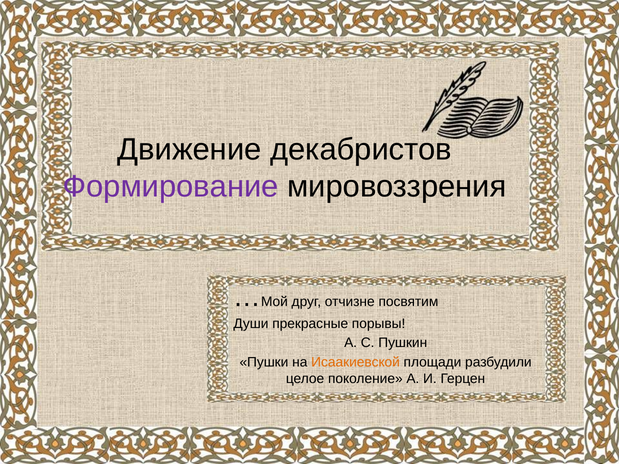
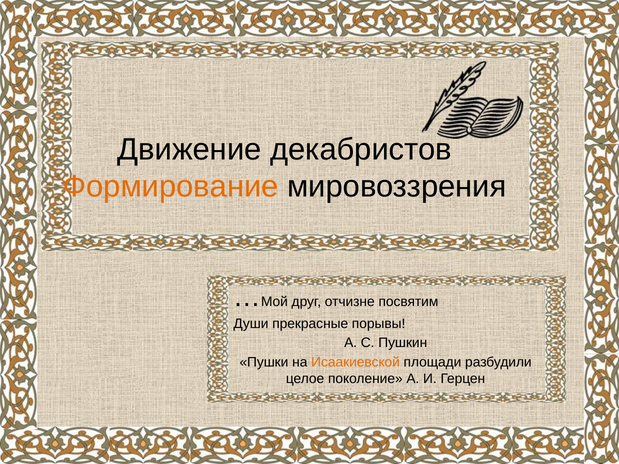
Формирование colour: purple -> orange
